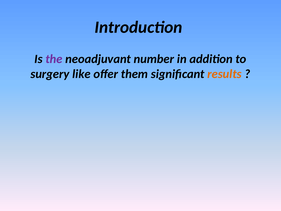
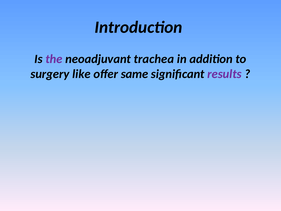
number: number -> trachea
them: them -> same
results colour: orange -> purple
